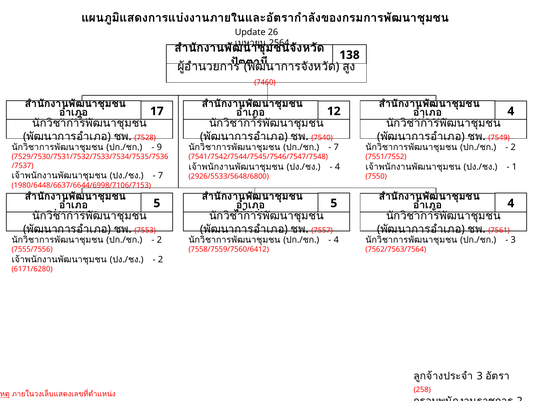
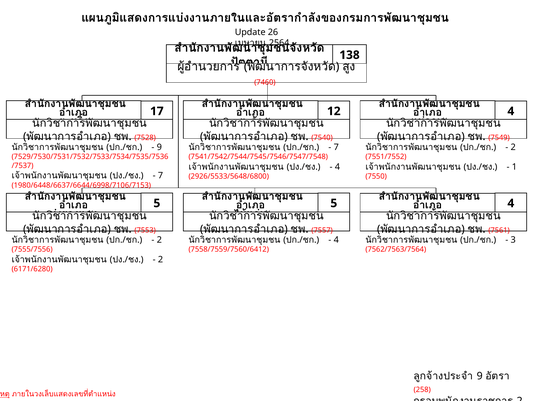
3 at (480, 376): 3 -> 9
